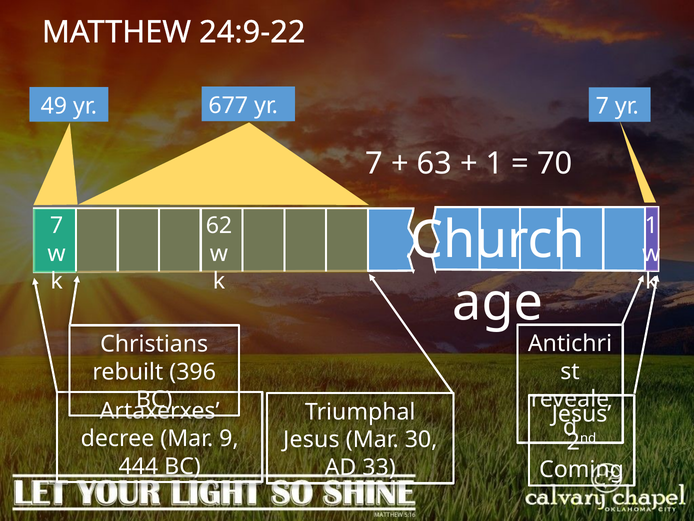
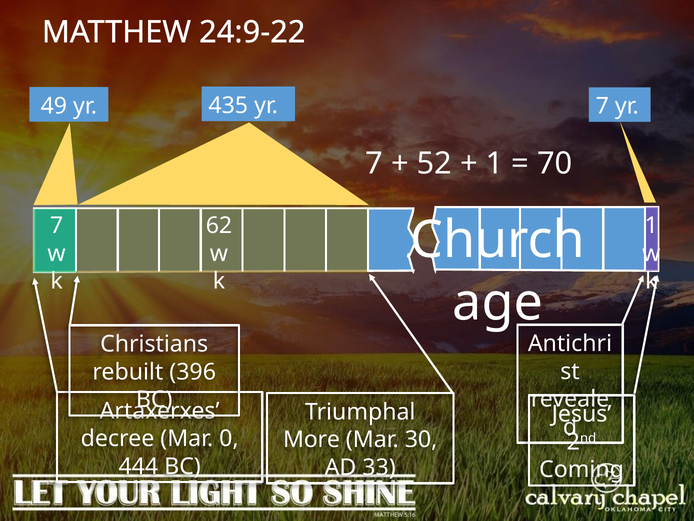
677: 677 -> 435
63: 63 -> 52
9: 9 -> 0
Jesus at (311, 439): Jesus -> More
